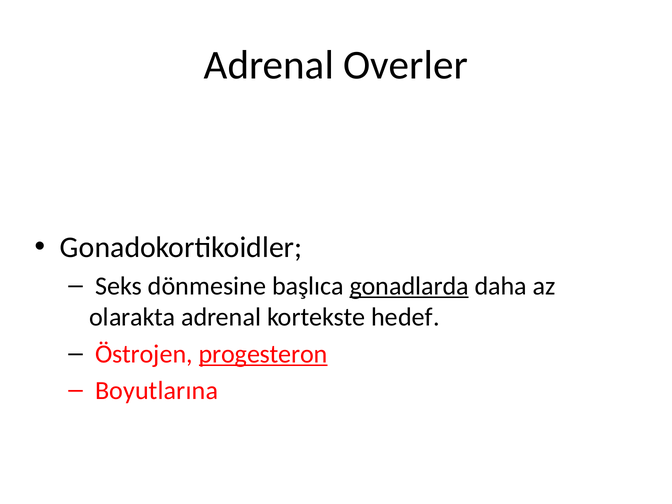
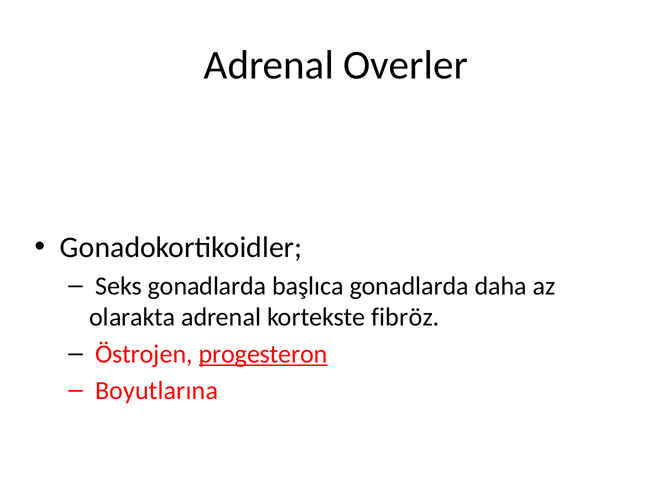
Seks dönmesine: dönmesine -> gonadlarda
gonadlarda at (409, 286) underline: present -> none
hedef: hedef -> fibröz
